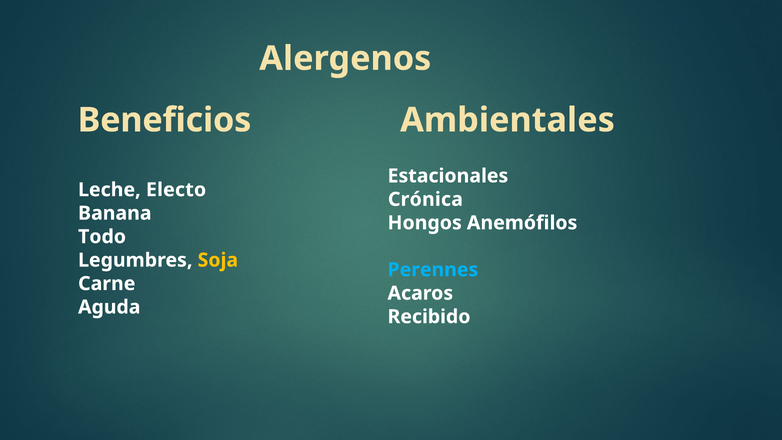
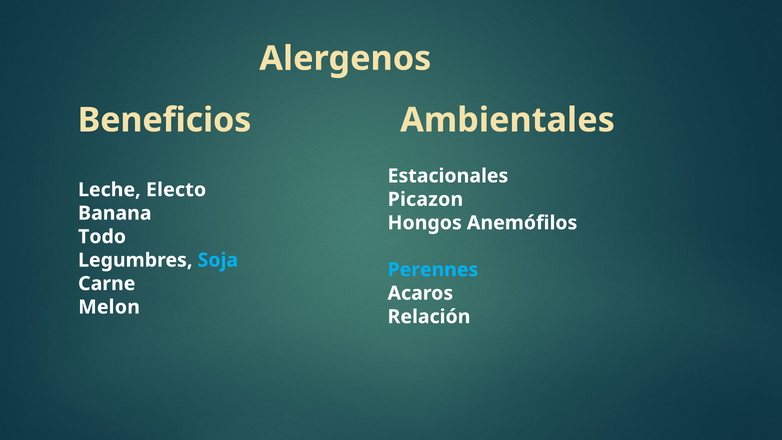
Crónica: Crónica -> Picazon
Soja colour: yellow -> light blue
Aguda: Aguda -> Melon
Recibido: Recibido -> Relación
